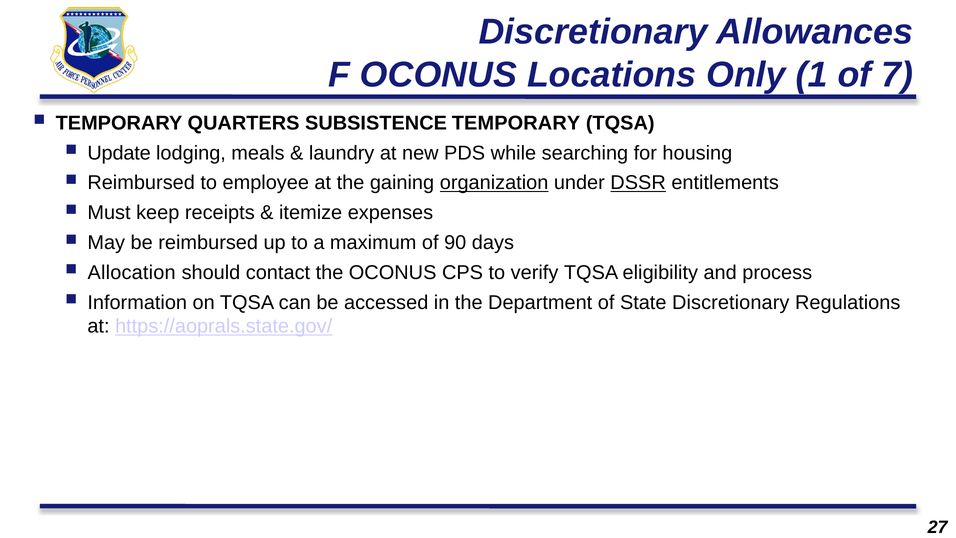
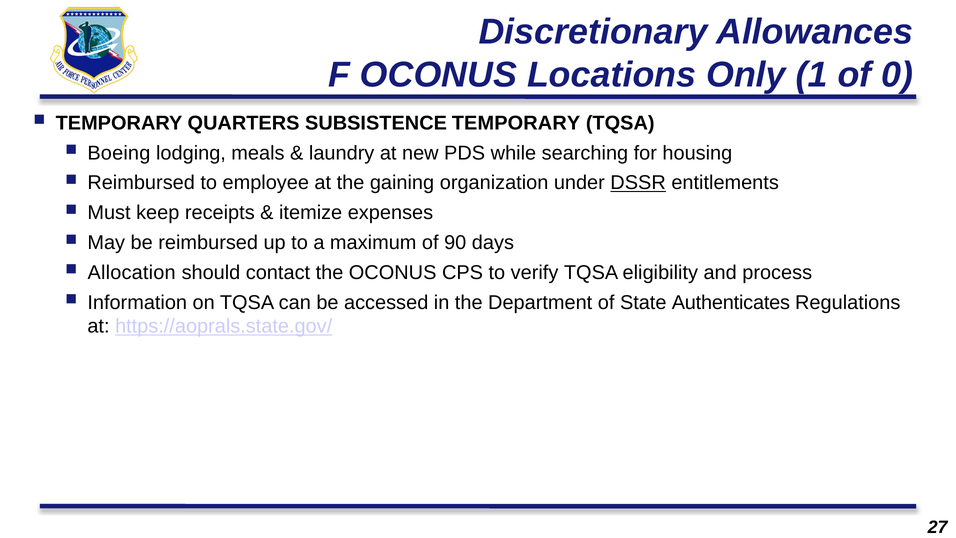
7: 7 -> 0
Update: Update -> Boeing
organization underline: present -> none
State Discretionary: Discretionary -> Authenticates
